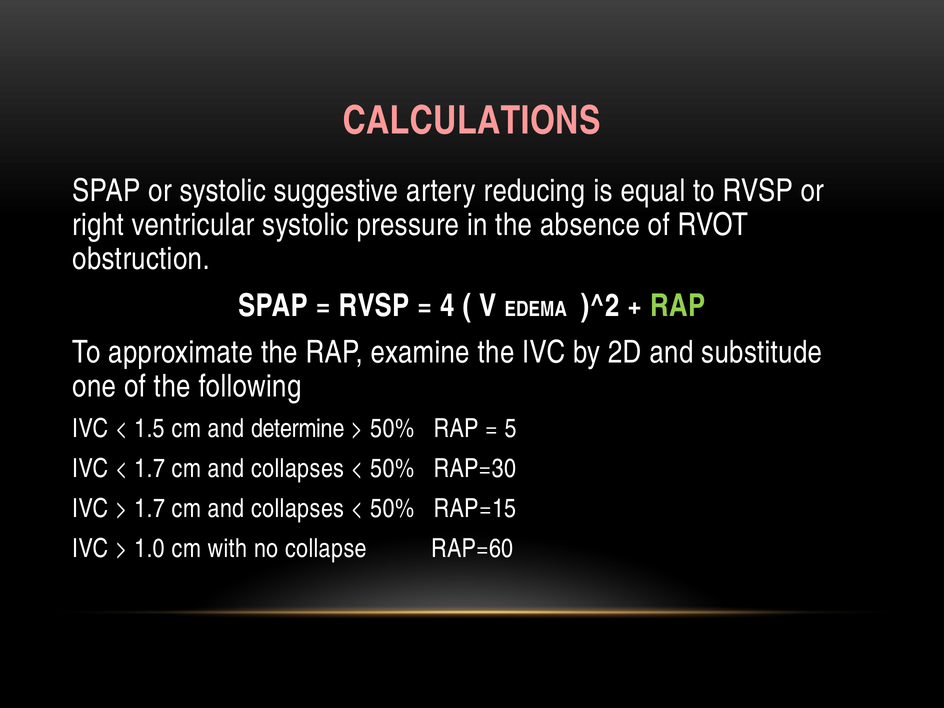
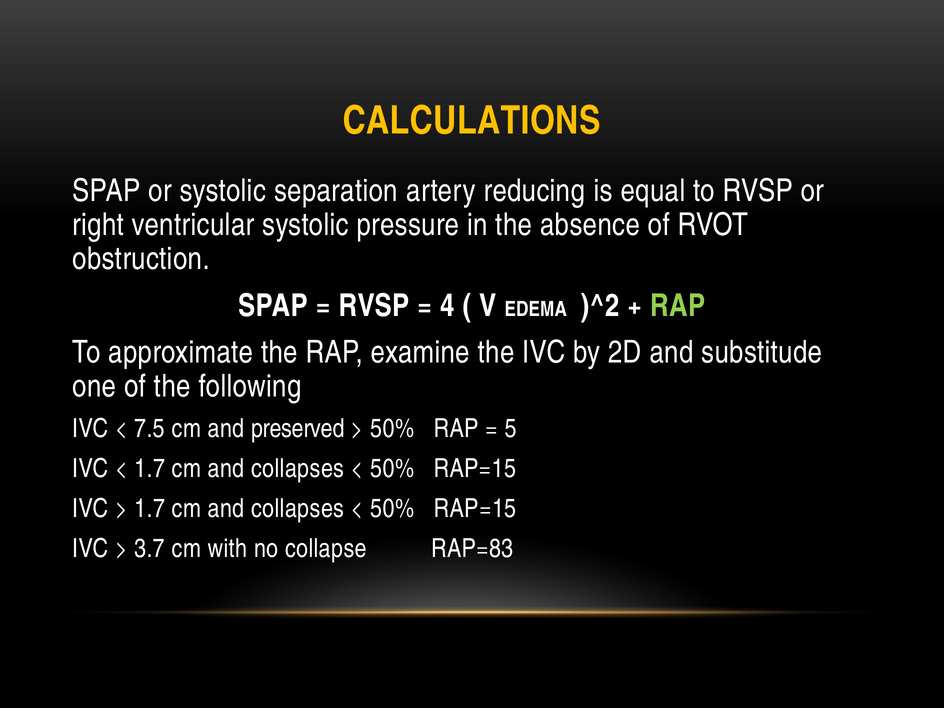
CALCULATIONS colour: pink -> yellow
suggestive: suggestive -> separation
1.5: 1.5 -> 7.5
determine: determine -> preserved
RAP=30 at (475, 469): RAP=30 -> RAP=15
1.0: 1.0 -> 3.7
RAP=60: RAP=60 -> RAP=83
